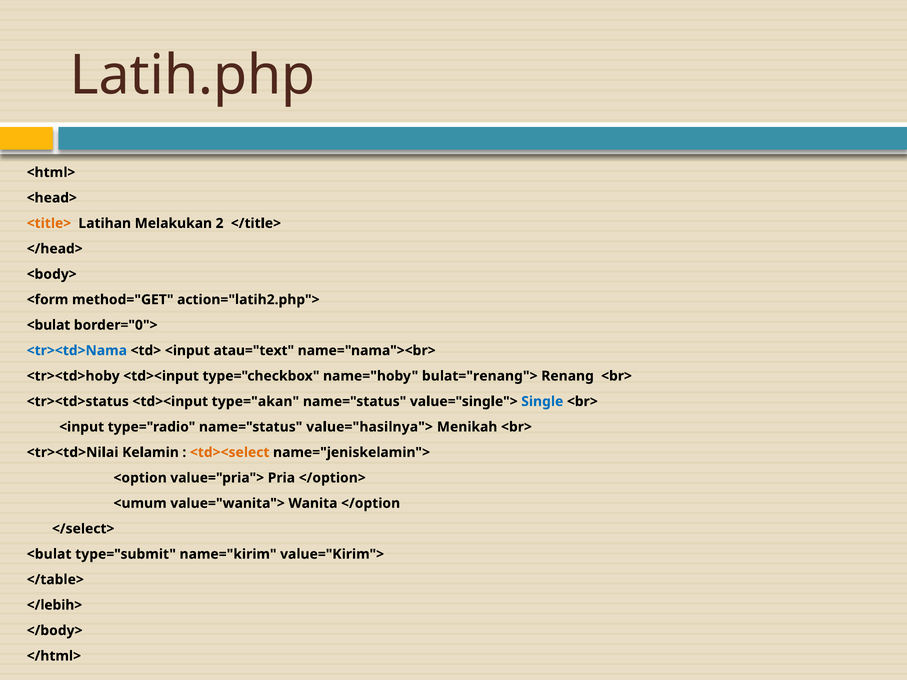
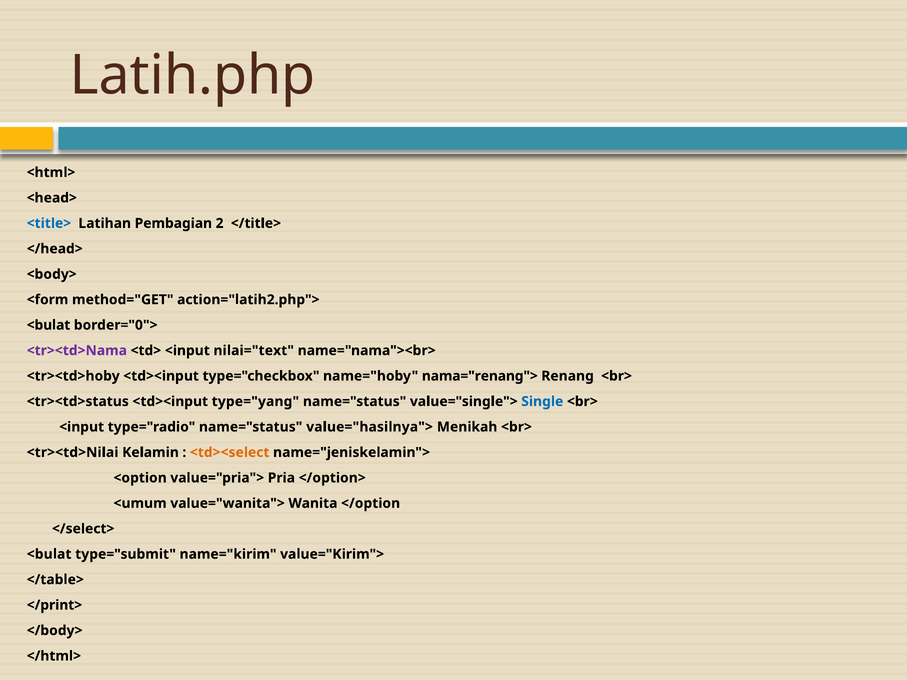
<title> colour: orange -> blue
Melakukan: Melakukan -> Pembagian
<tr><td>Nama colour: blue -> purple
atau="text: atau="text -> nilai="text
bulat="renang">: bulat="renang"> -> nama="renang">
type="akan: type="akan -> type="yang
</lebih>: </lebih> -> </print>
